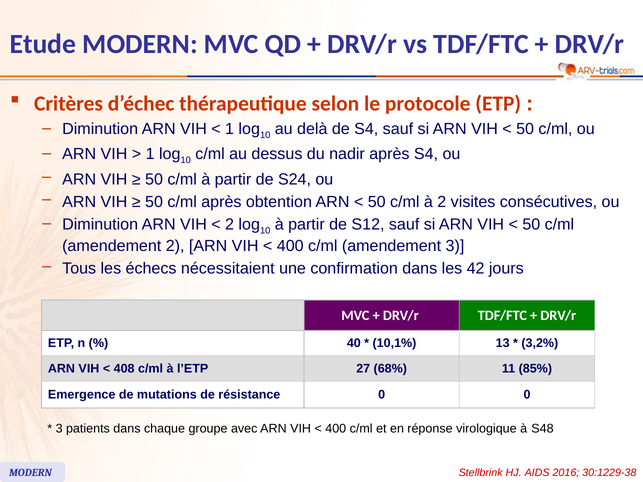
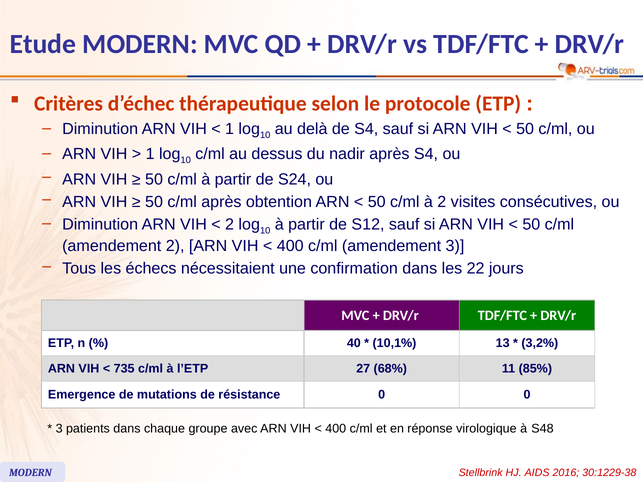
42: 42 -> 22
408: 408 -> 735
